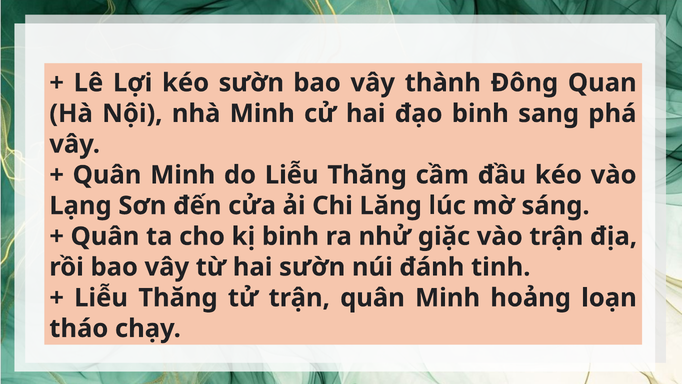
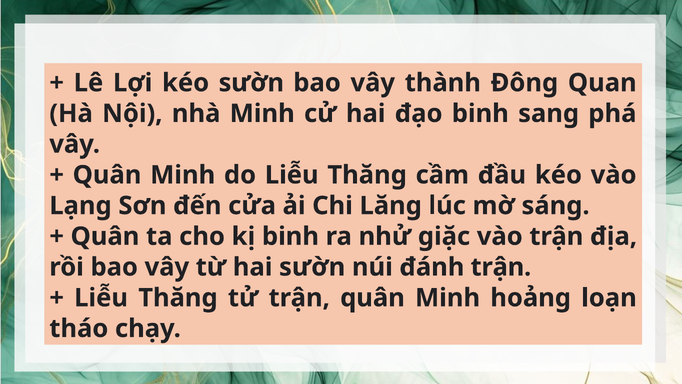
đánh tinh: tinh -> trận
